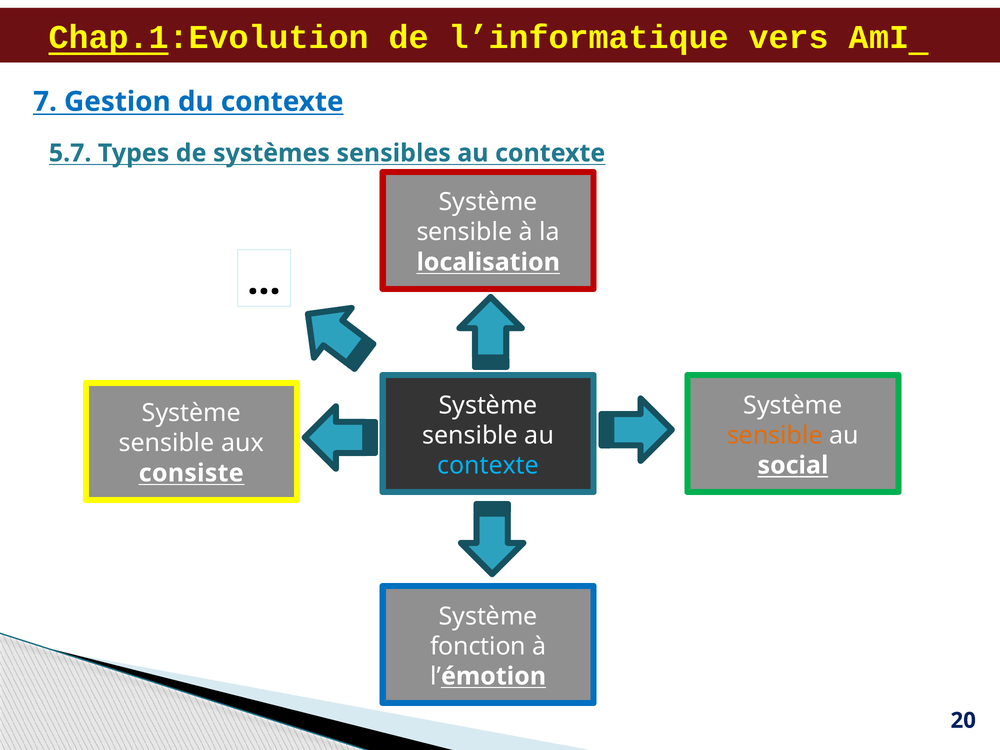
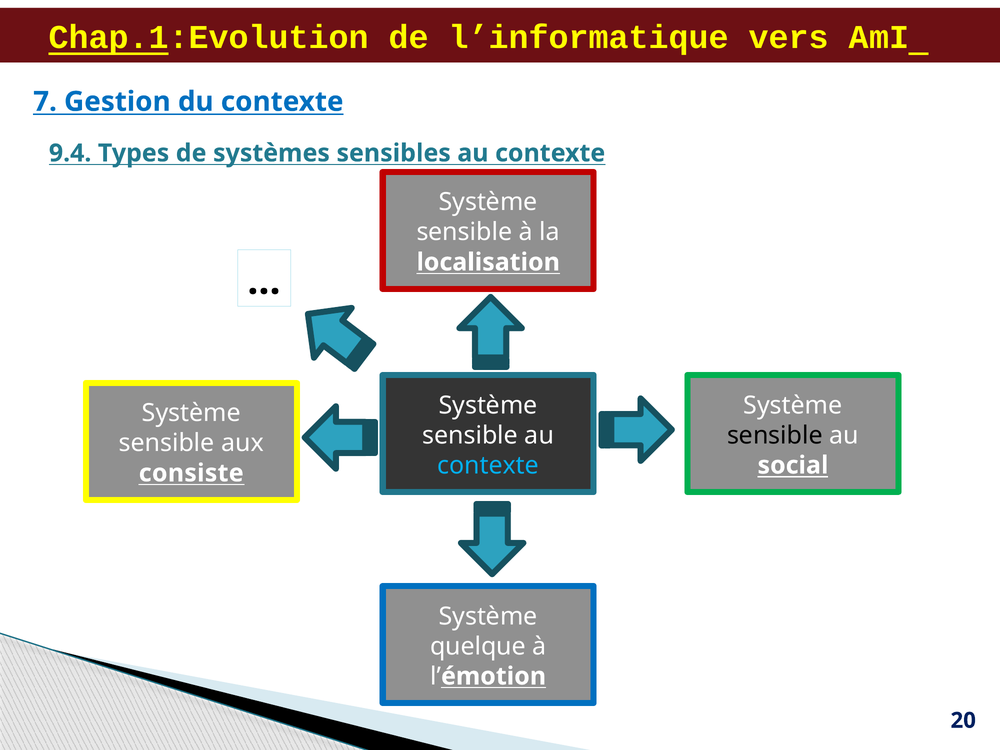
5.7: 5.7 -> 9.4
sensible at (775, 435) colour: orange -> black
fonction: fonction -> quelque
